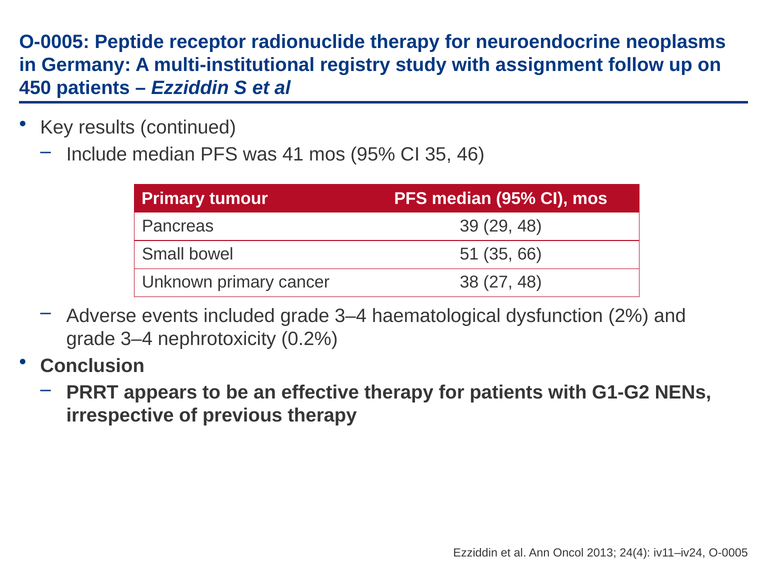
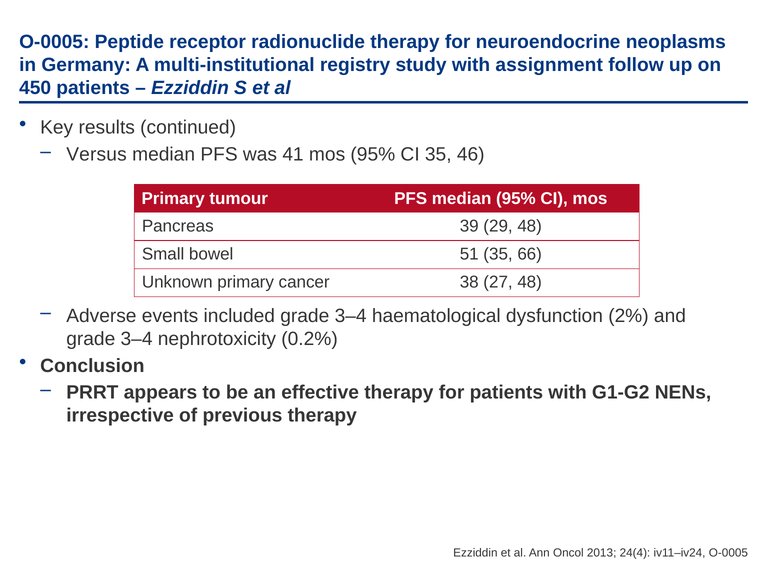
Include: Include -> Versus
